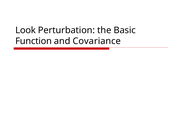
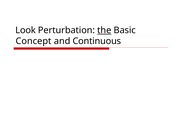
the underline: none -> present
Function: Function -> Concept
Covariance: Covariance -> Continuous
